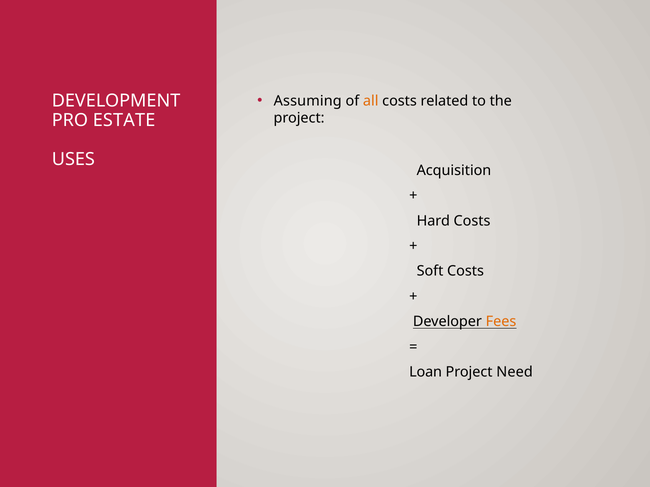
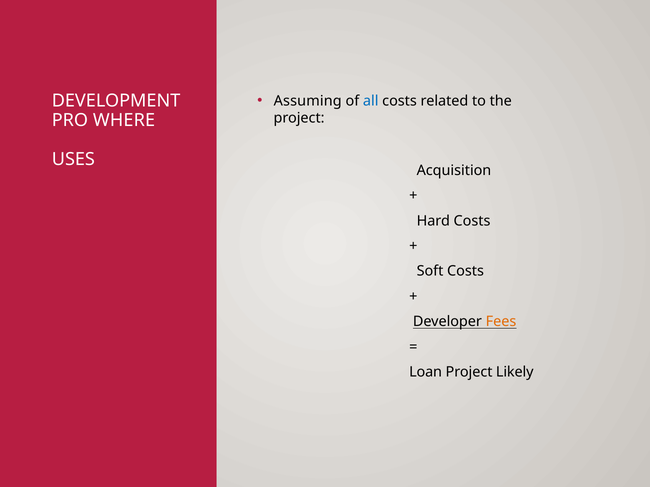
all colour: orange -> blue
ESTATE: ESTATE -> WHERE
Need: Need -> Likely
